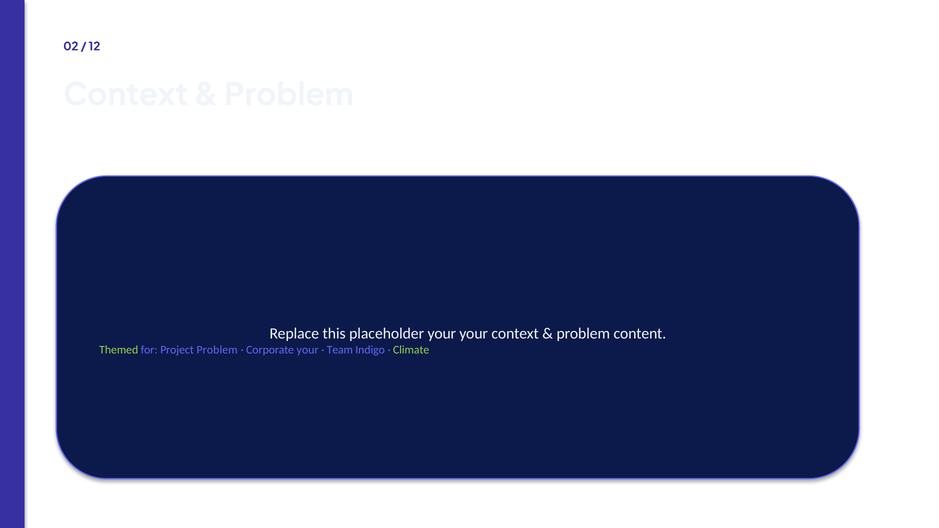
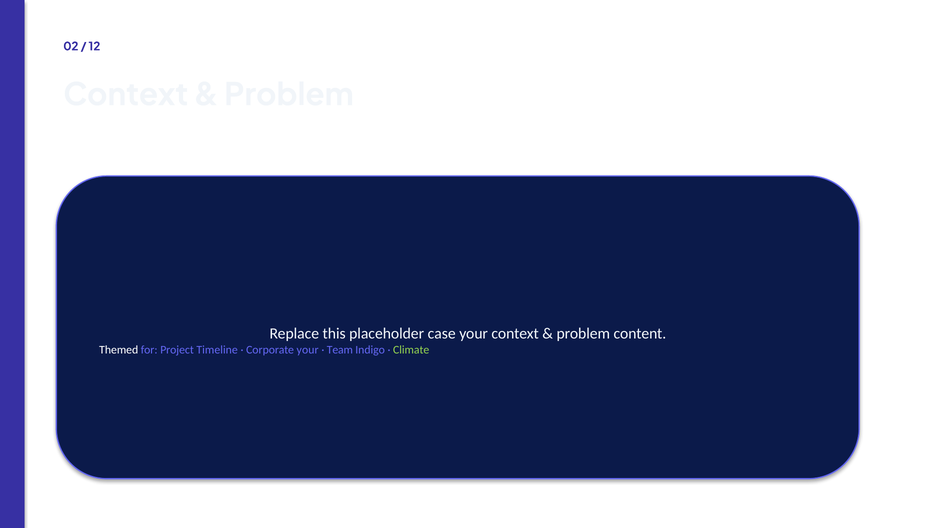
placeholder your: your -> case
Themed colour: light green -> white
Project Problem: Problem -> Timeline
